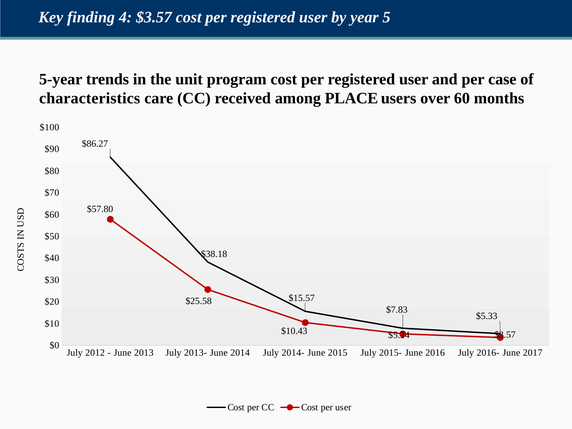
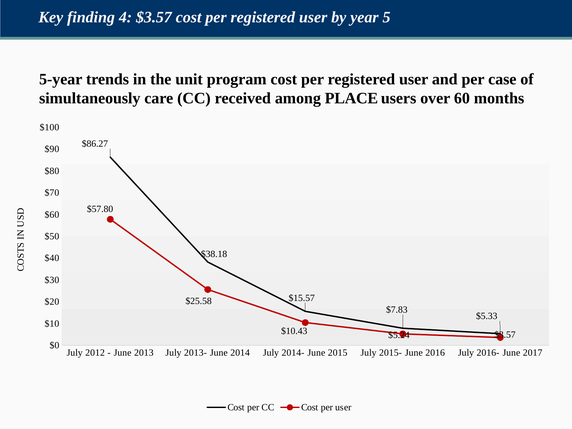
characteristics: characteristics -> simultaneously
